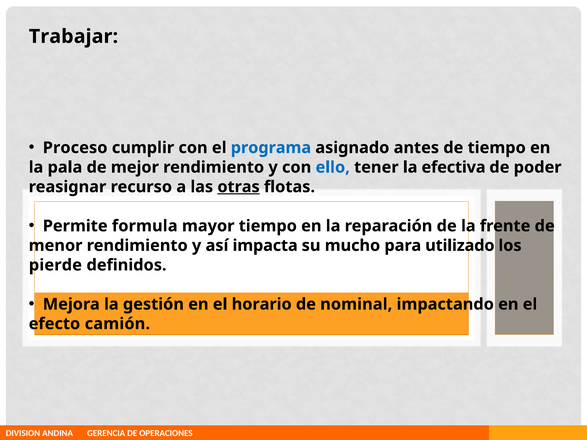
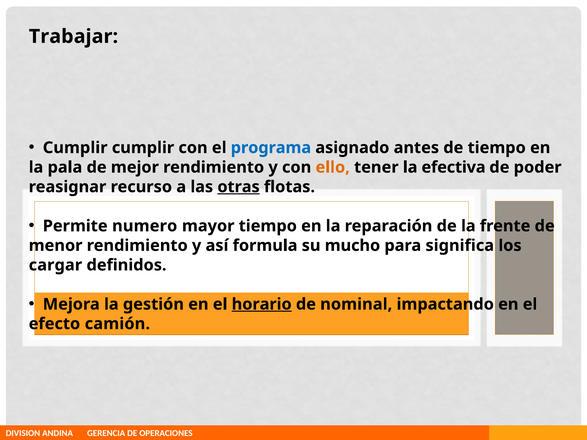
Proceso at (75, 148): Proceso -> Cumplir
ello colour: blue -> orange
formula: formula -> numero
impacta: impacta -> formula
utilizado: utilizado -> significa
pierde: pierde -> cargar
horario underline: none -> present
